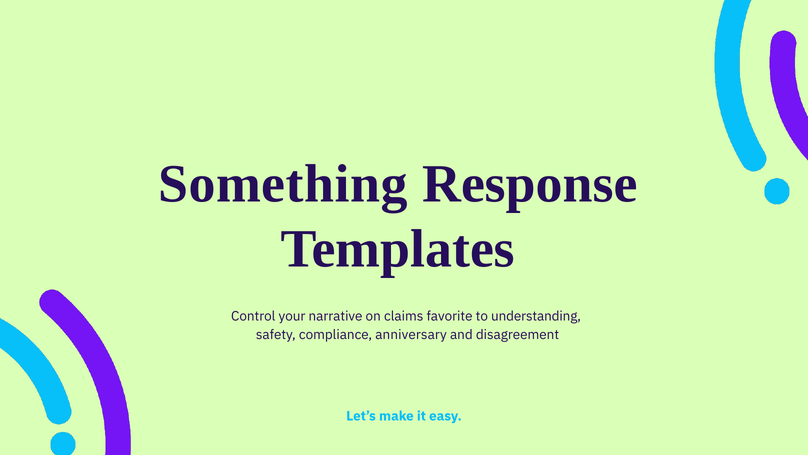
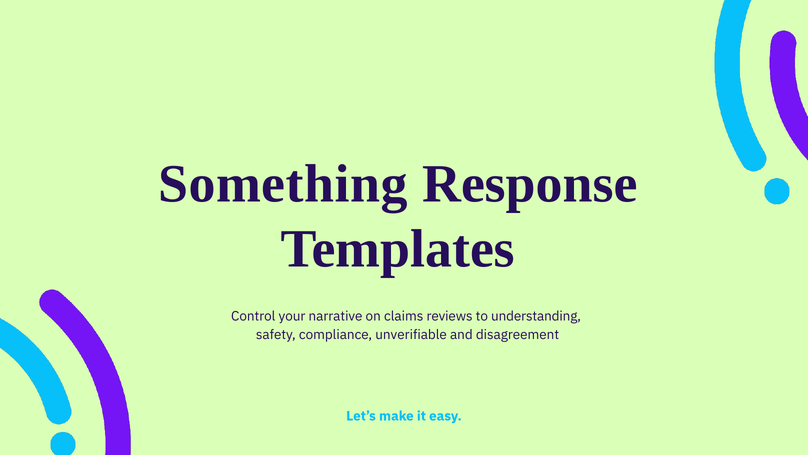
favorite: favorite -> reviews
anniversary: anniversary -> unverifiable
